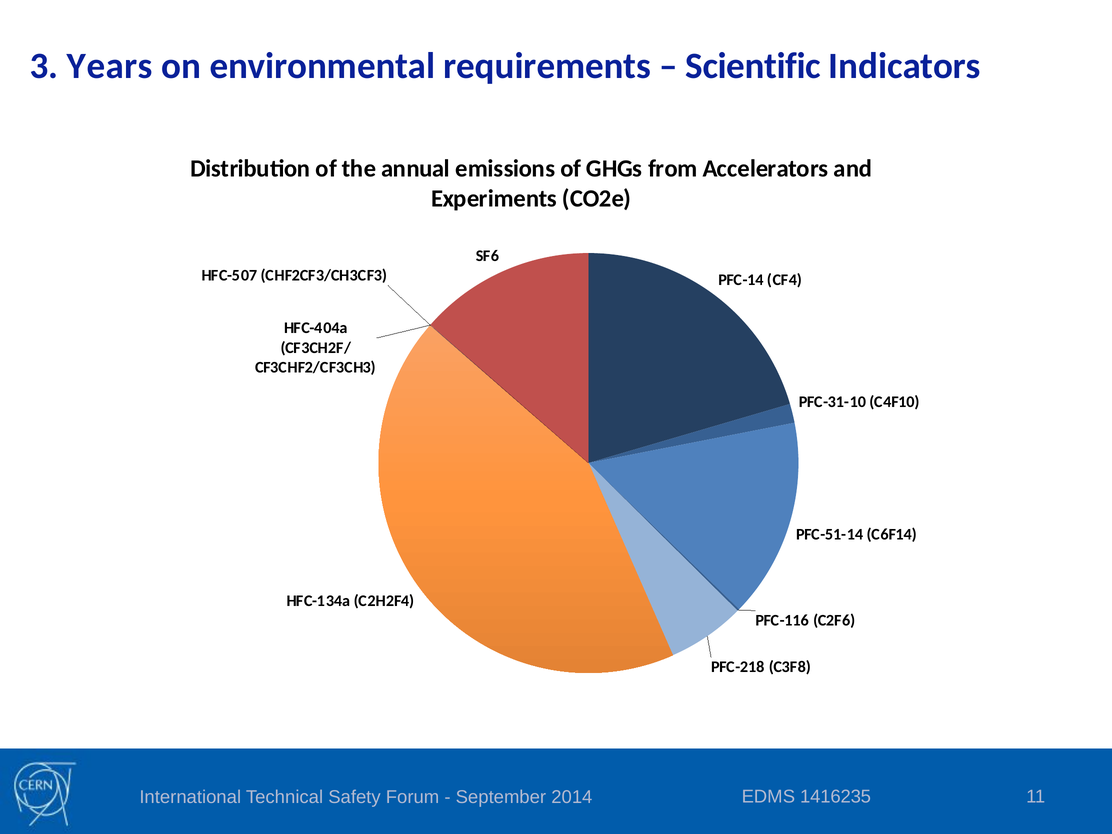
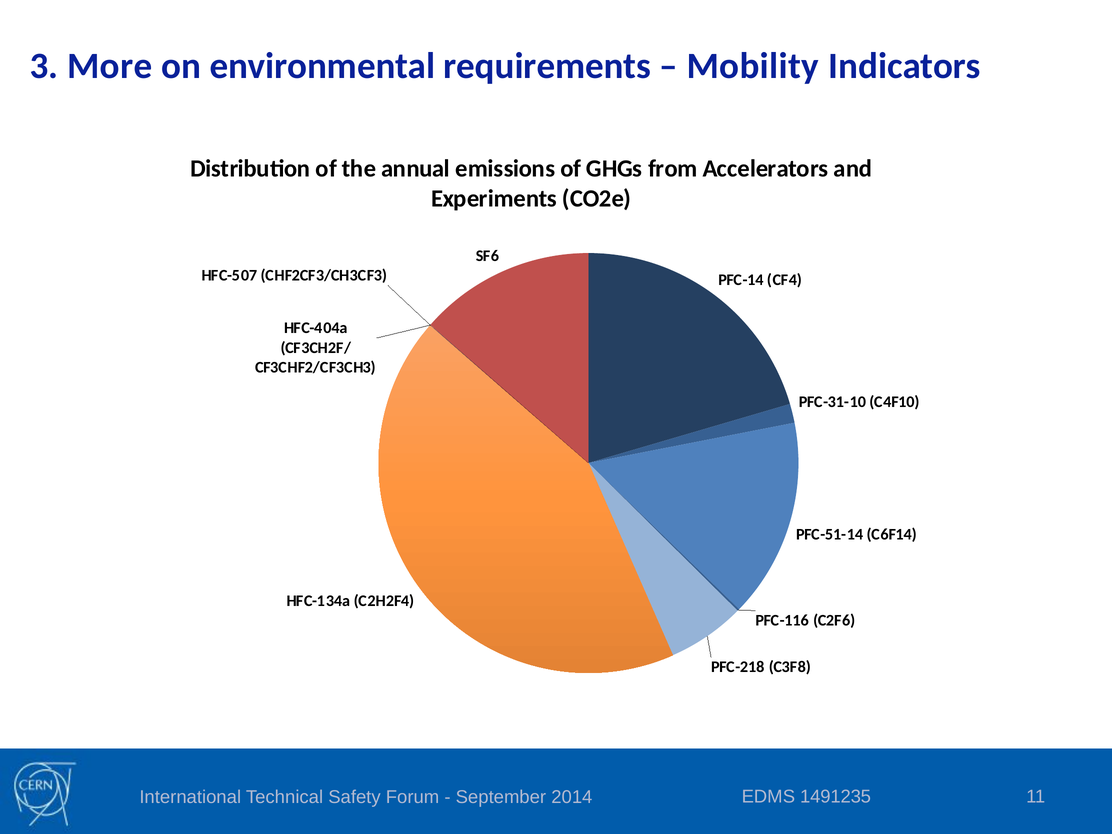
Years: Years -> More
Scientific: Scientific -> Mobility
1416235: 1416235 -> 1491235
